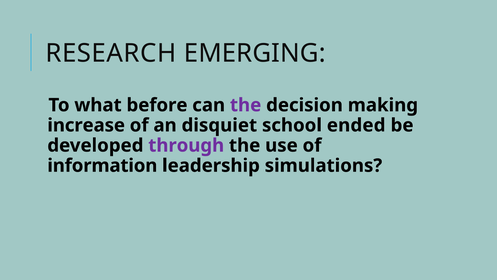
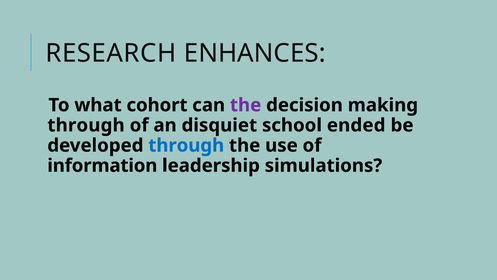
EMERGING: EMERGING -> ENHANCES
before: before -> cohort
increase at (86, 125): increase -> through
through at (186, 145) colour: purple -> blue
